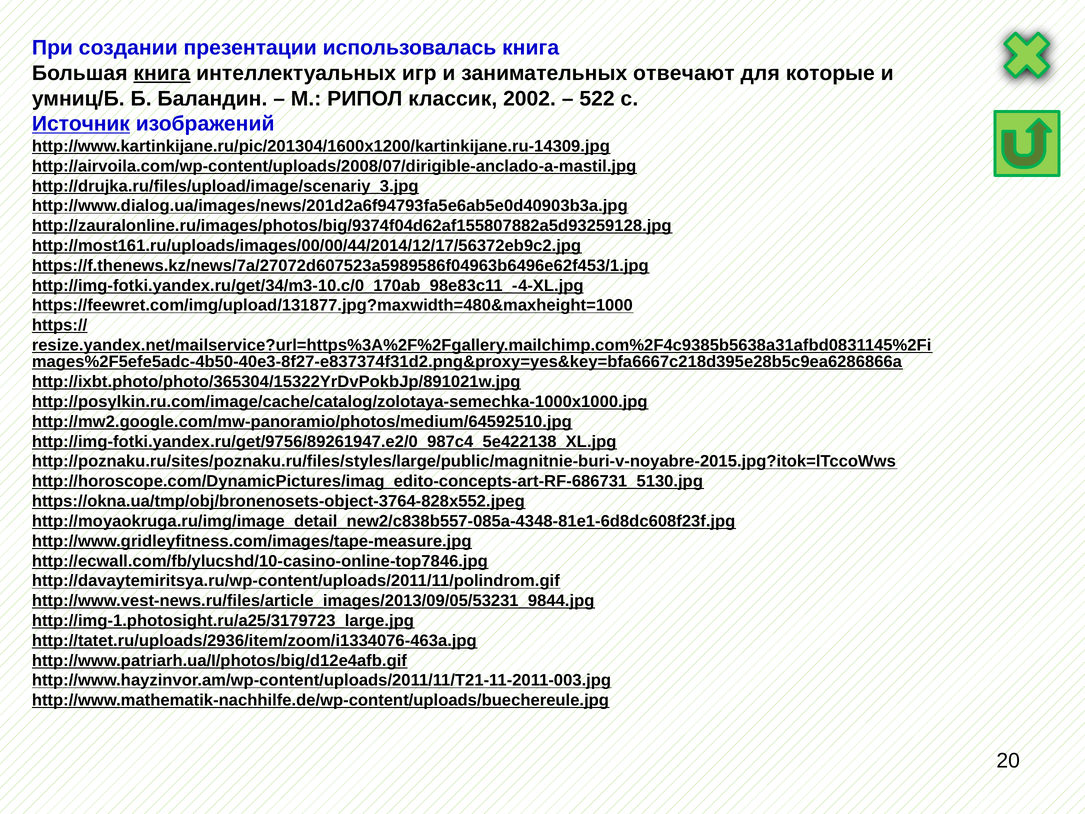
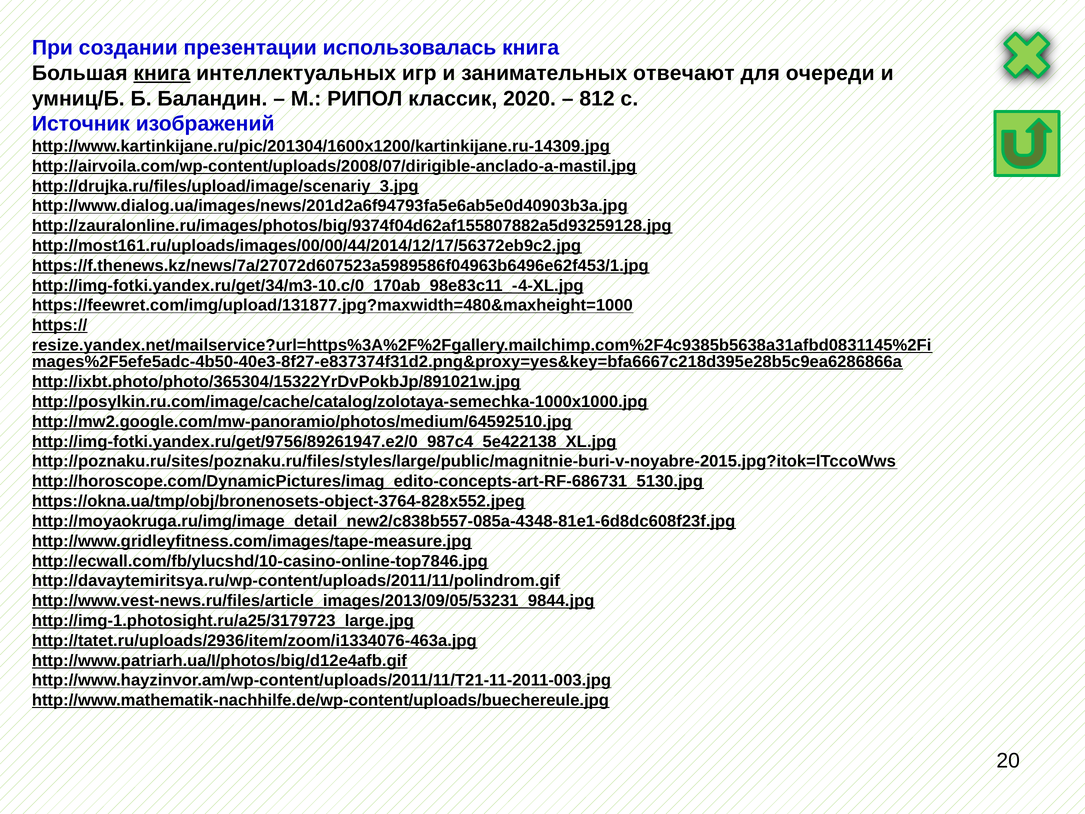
которые: которые -> очереди
2002: 2002 -> 2020
522: 522 -> 812
Источник underline: present -> none
